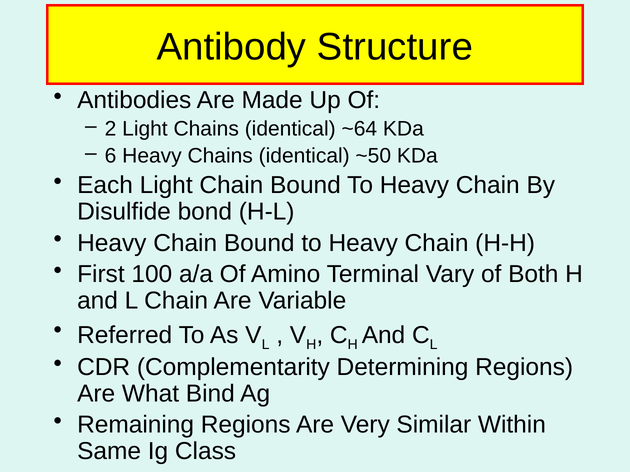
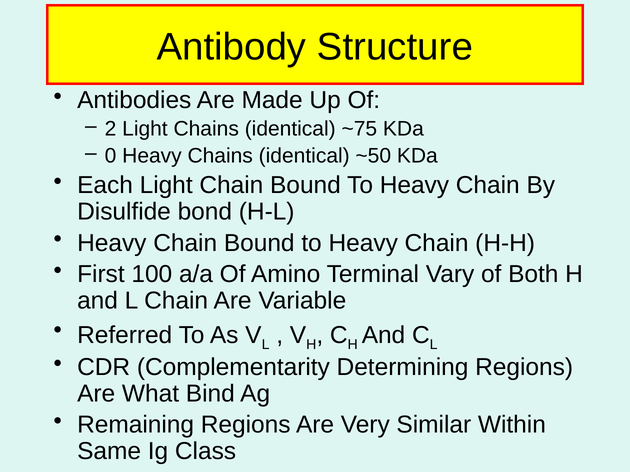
~64: ~64 -> ~75
6: 6 -> 0
